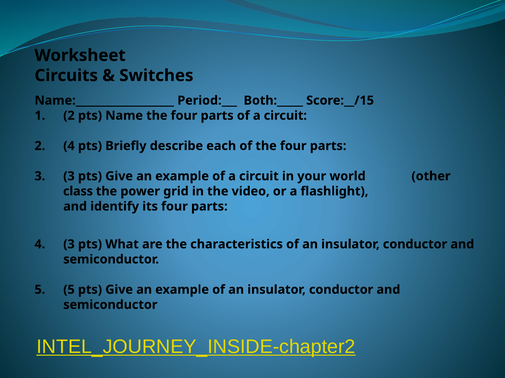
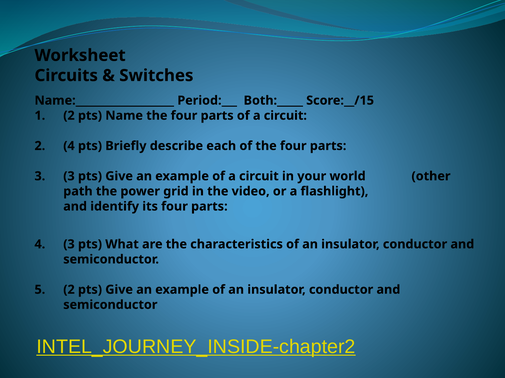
class: class -> path
5 at (69, 290): 5 -> 2
